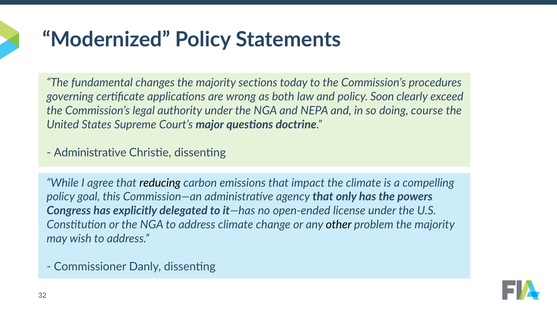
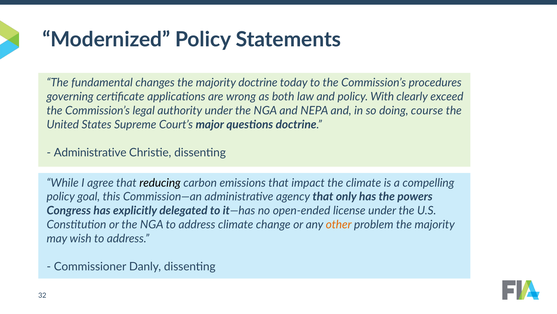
majority sections: sections -> doctrine
Soon: Soon -> With
other colour: black -> orange
